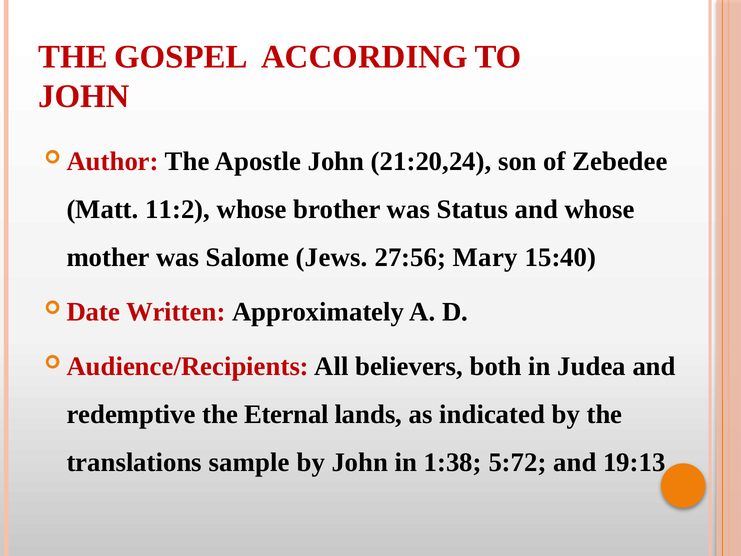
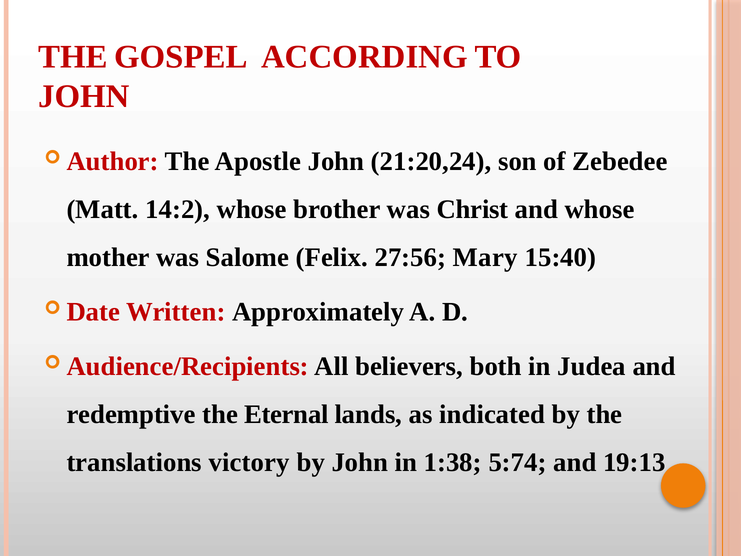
11:2: 11:2 -> 14:2
Status: Status -> Christ
Jews: Jews -> Felix
sample: sample -> victory
5:72: 5:72 -> 5:74
